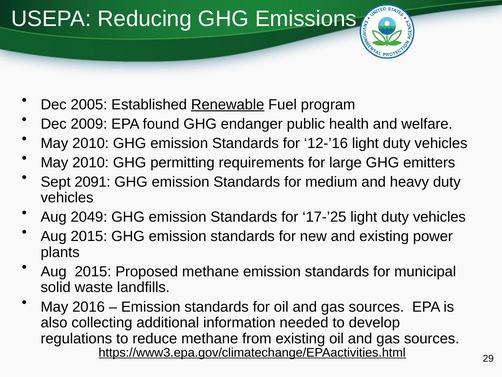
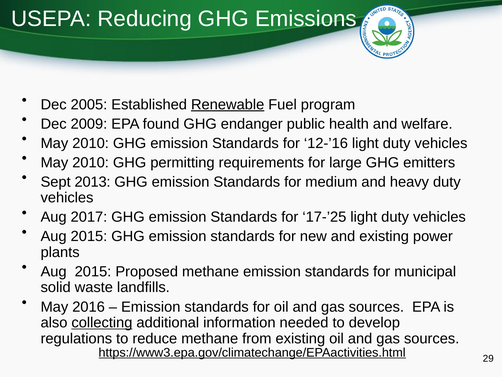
2091: 2091 -> 2013
2049: 2049 -> 2017
collecting underline: none -> present
